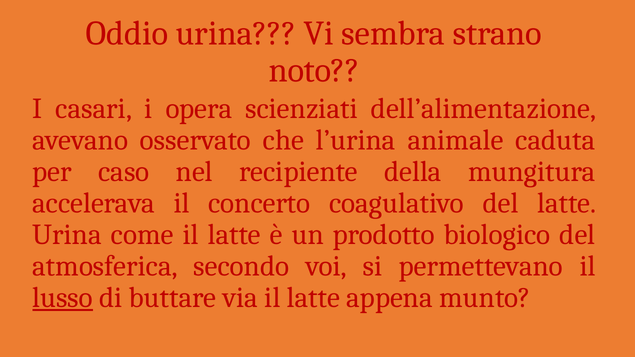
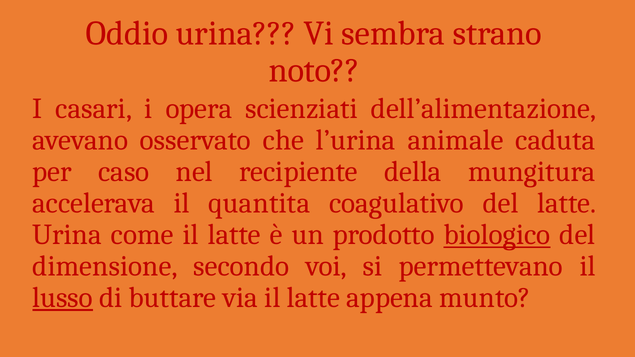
concerto: concerto -> quantita
biologico underline: none -> present
atmosferica: atmosferica -> dimensione
